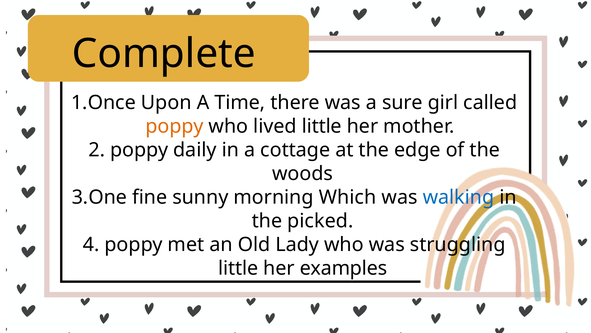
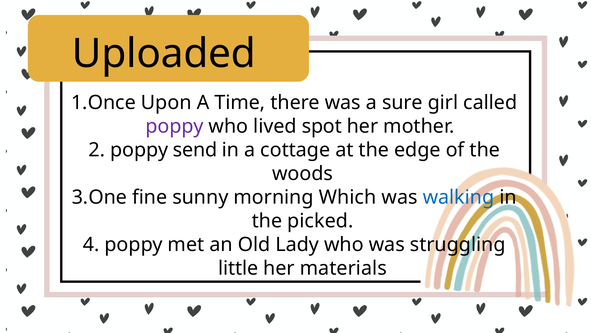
Complete: Complete -> Uploaded
poppy at (175, 126) colour: orange -> purple
lived little: little -> spot
daily: daily -> send
examples: examples -> materials
